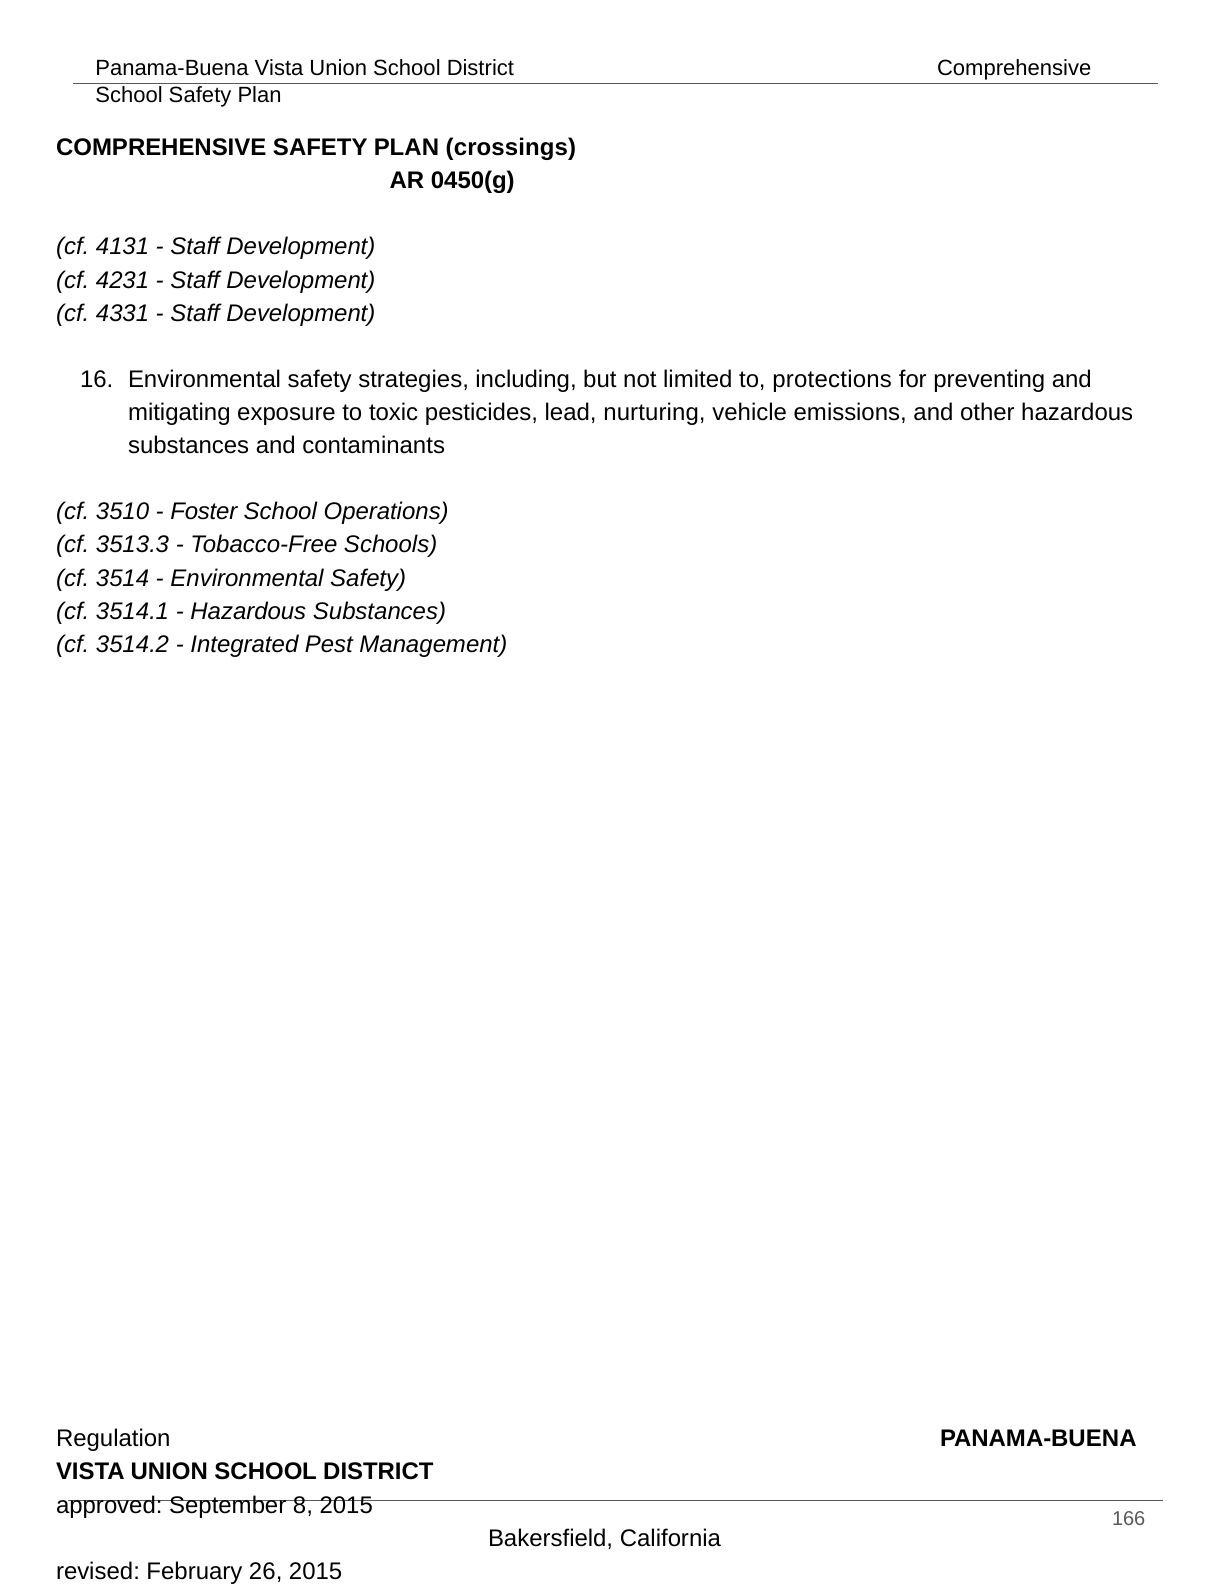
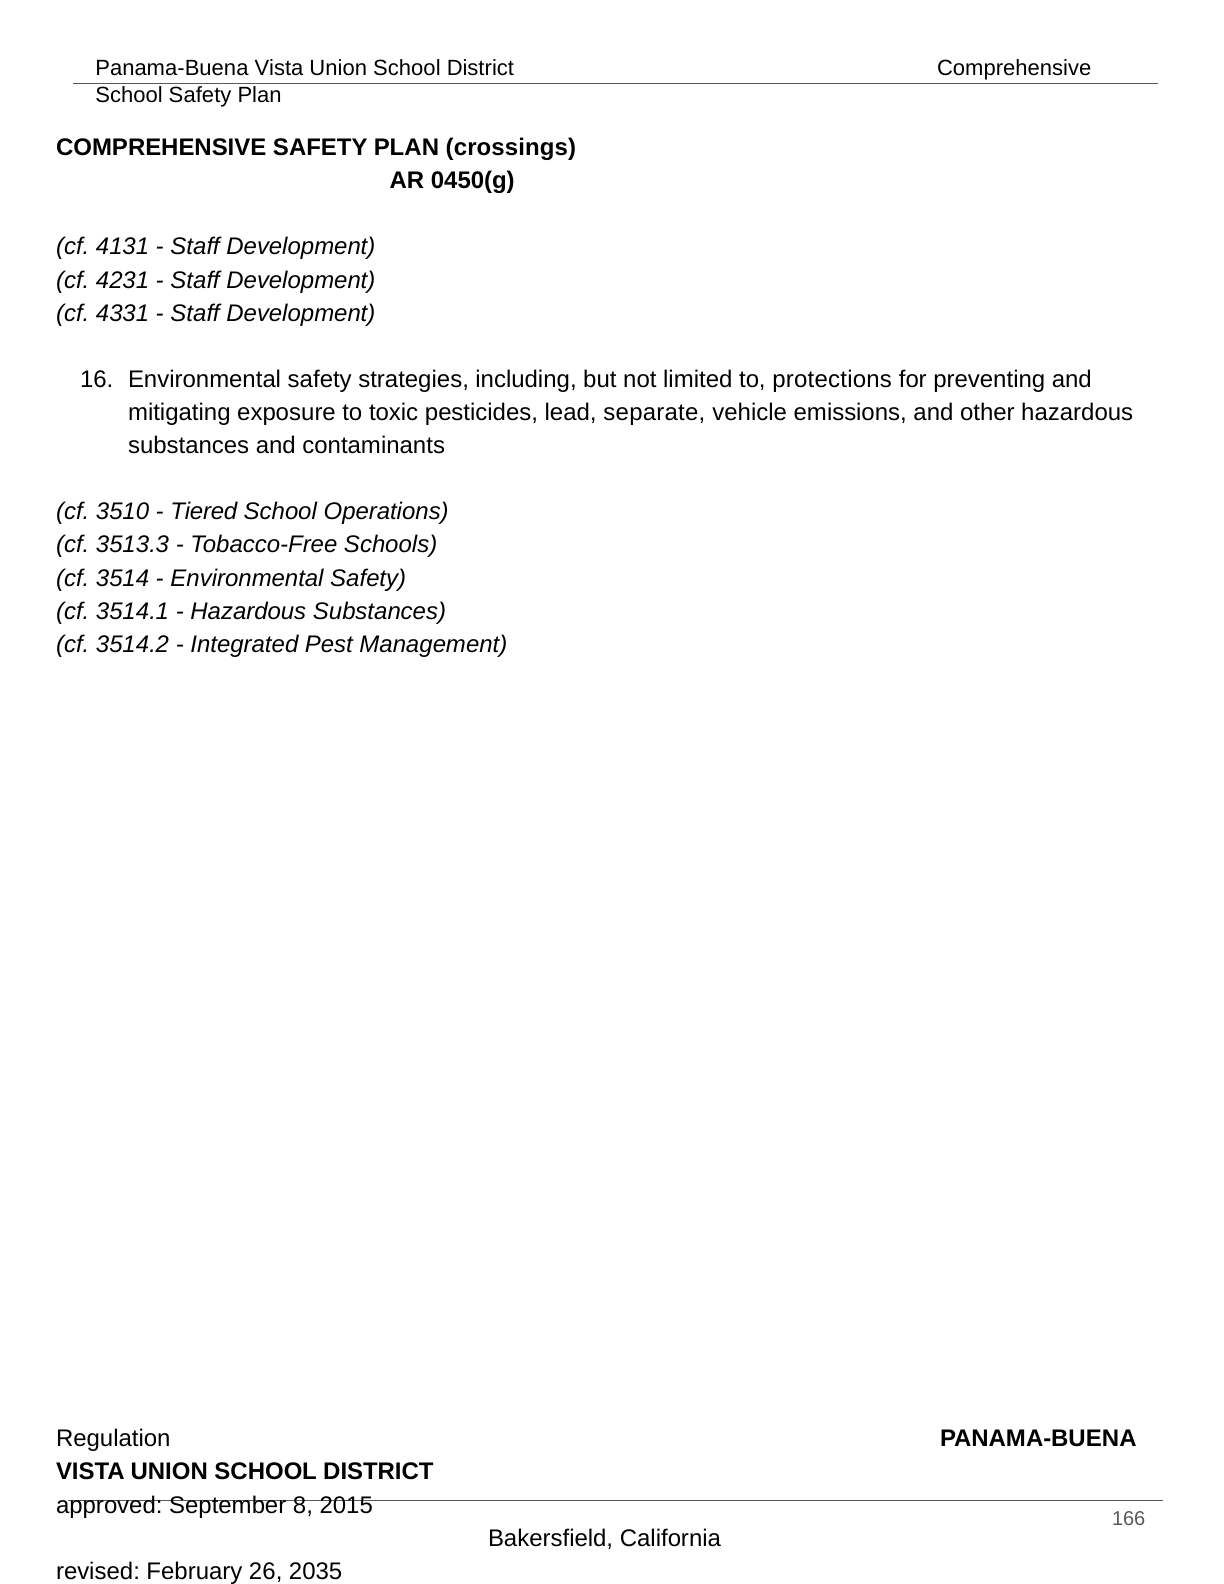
nurturing: nurturing -> separate
Foster: Foster -> Tiered
26 2015: 2015 -> 2035
